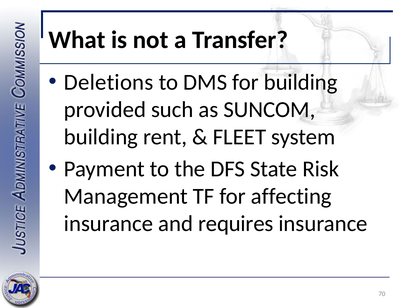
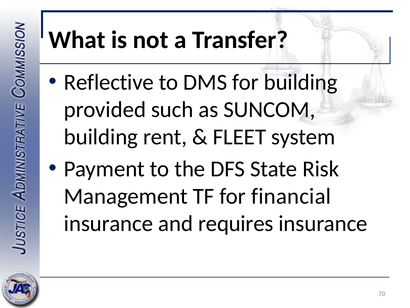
Deletions: Deletions -> Reflective
affecting: affecting -> financial
